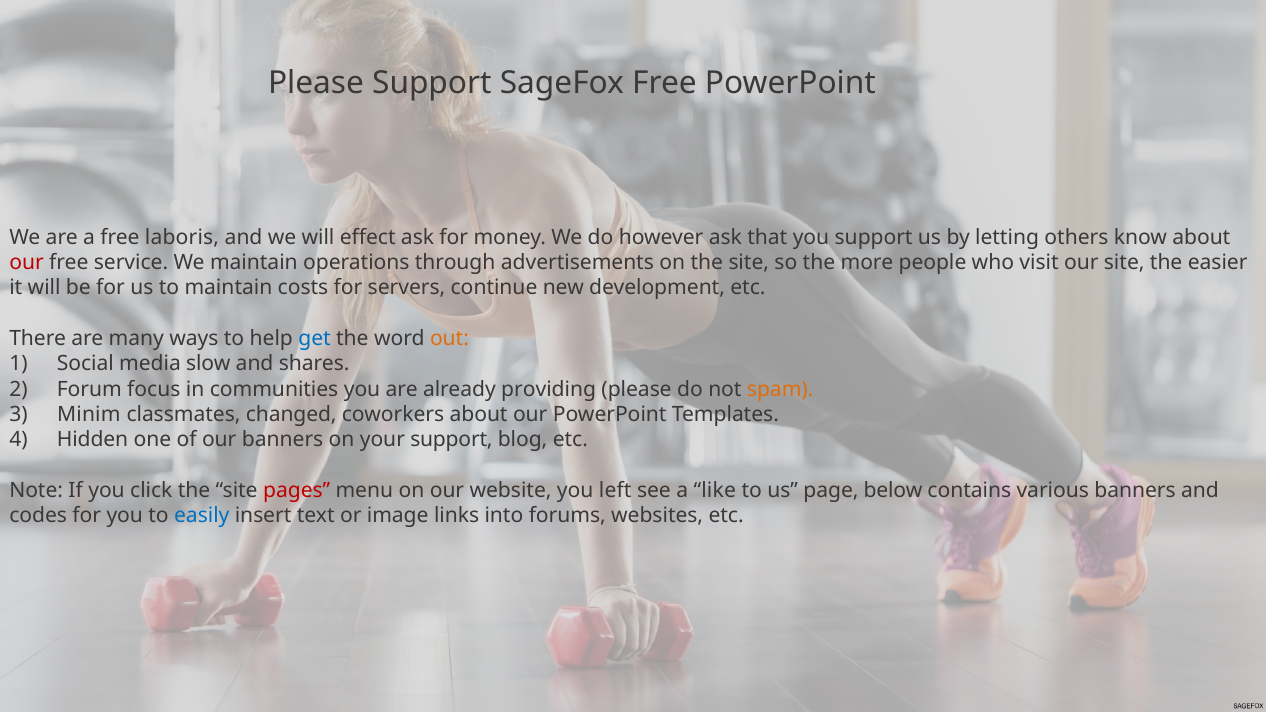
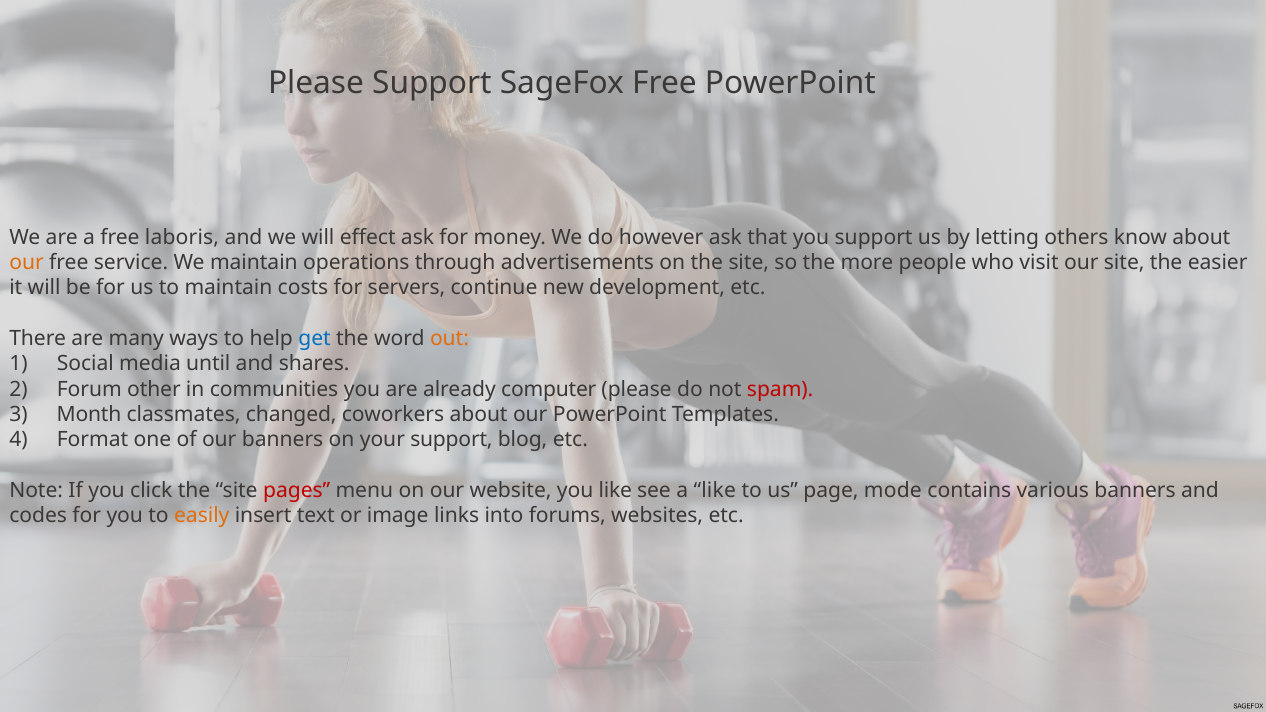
our at (27, 263) colour: red -> orange
slow: slow -> until
focus: focus -> other
providing: providing -> computer
spam colour: orange -> red
Minim: Minim -> Month
Hidden: Hidden -> Format
you left: left -> like
below: below -> mode
easily colour: blue -> orange
